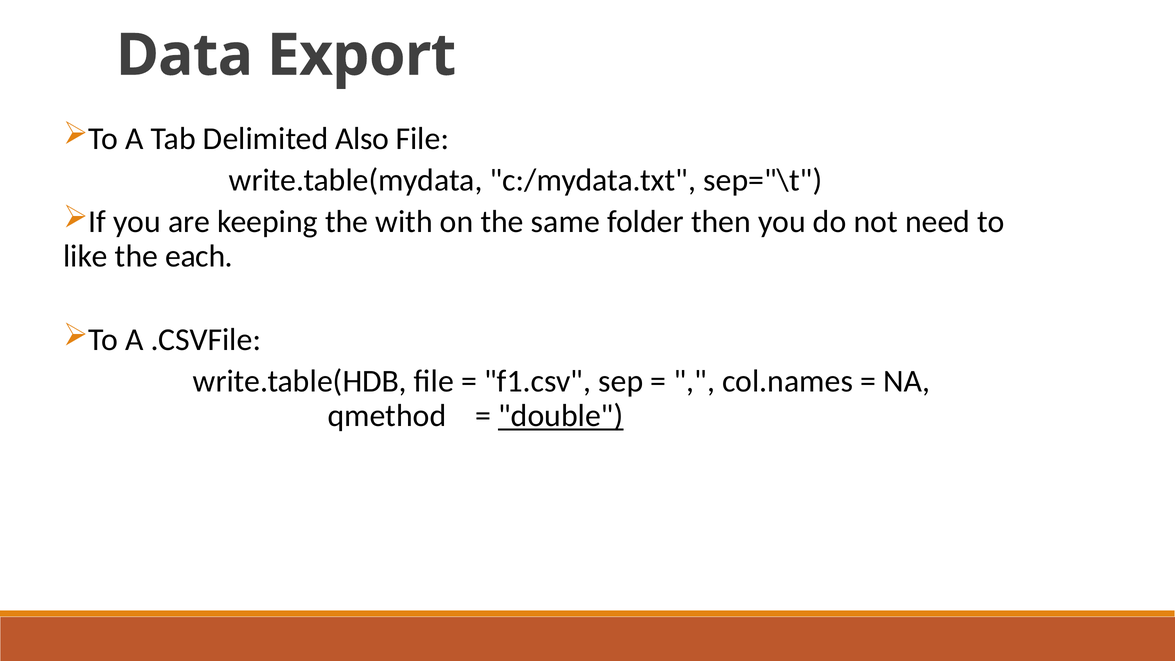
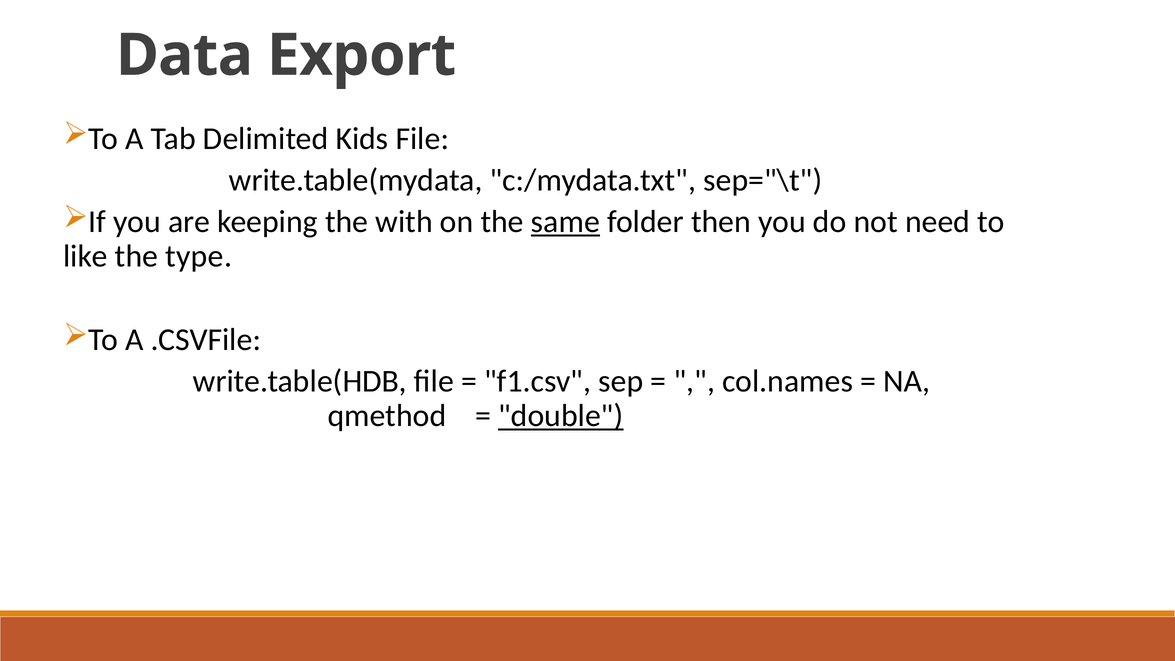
Also: Also -> Kids
same underline: none -> present
each: each -> type
